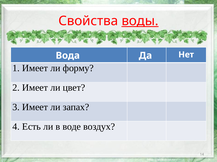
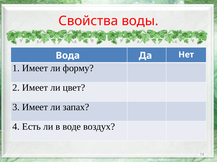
воды underline: present -> none
